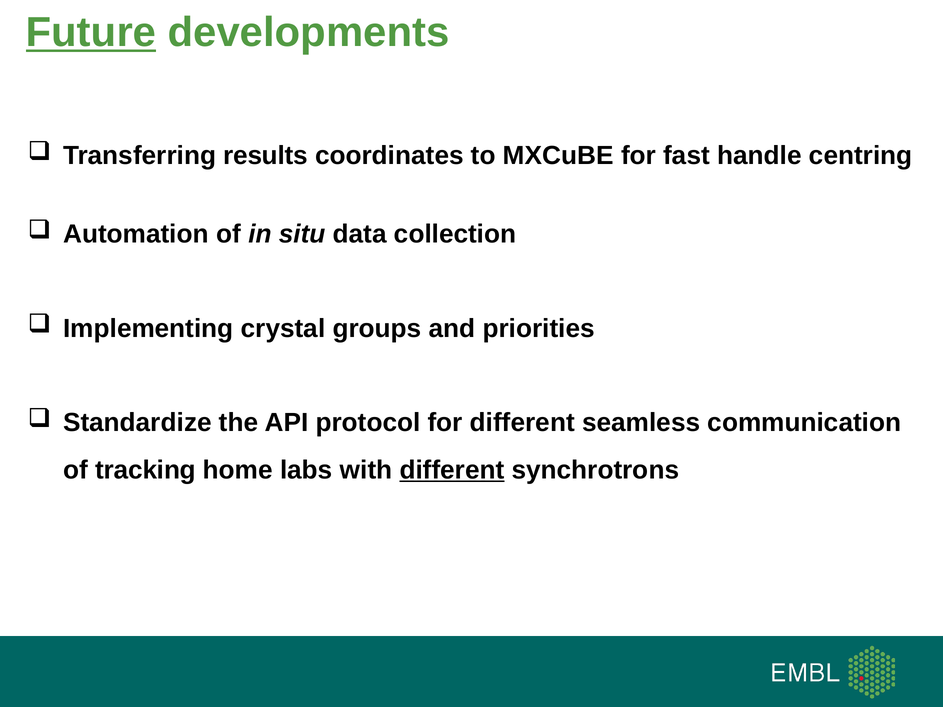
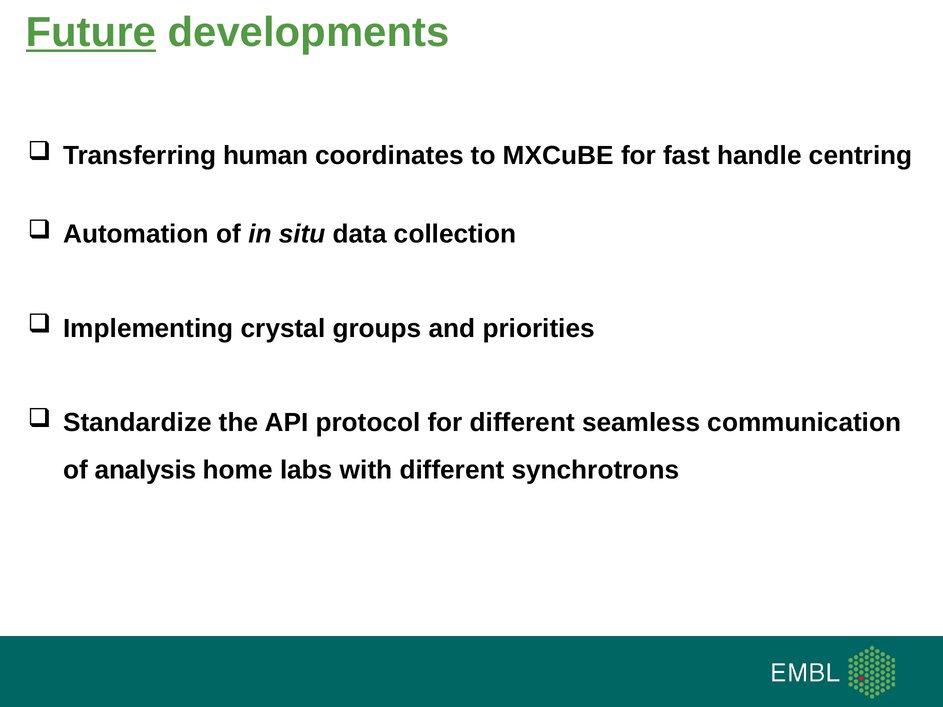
results: results -> human
tracking: tracking -> analysis
different at (452, 470) underline: present -> none
